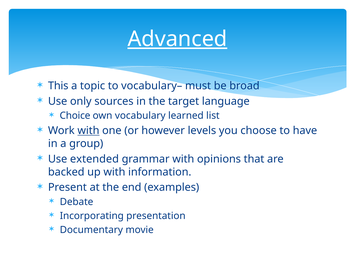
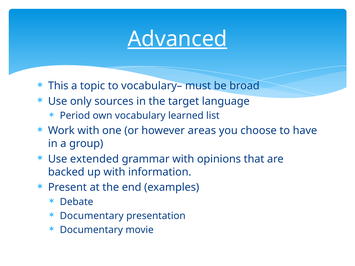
Choice: Choice -> Period
with at (88, 131) underline: present -> none
levels: levels -> areas
Incorporating at (92, 216): Incorporating -> Documentary
